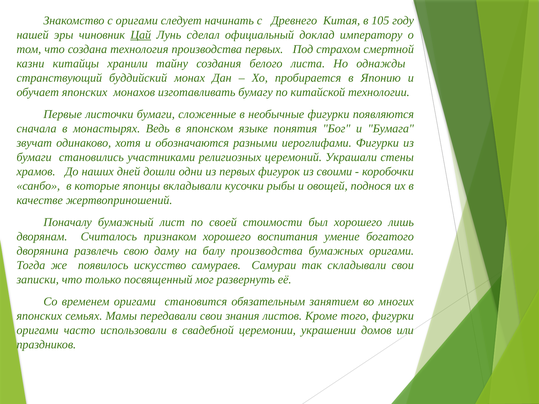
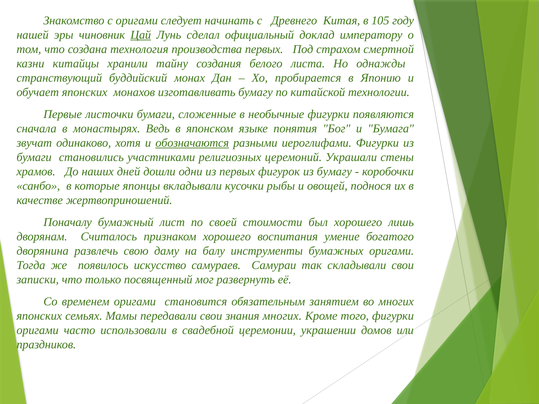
обозначаются underline: none -> present
из своими: своими -> бумагу
балу производства: производства -> инструменты
знания листов: листов -> многих
